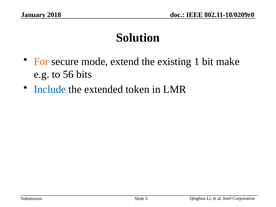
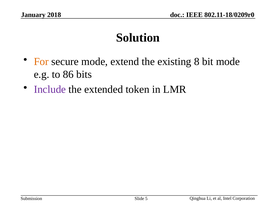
1: 1 -> 8
bit make: make -> mode
56: 56 -> 86
Include colour: blue -> purple
